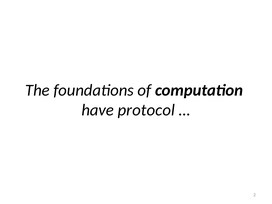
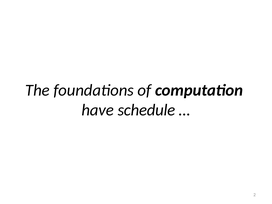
protocol: protocol -> schedule
